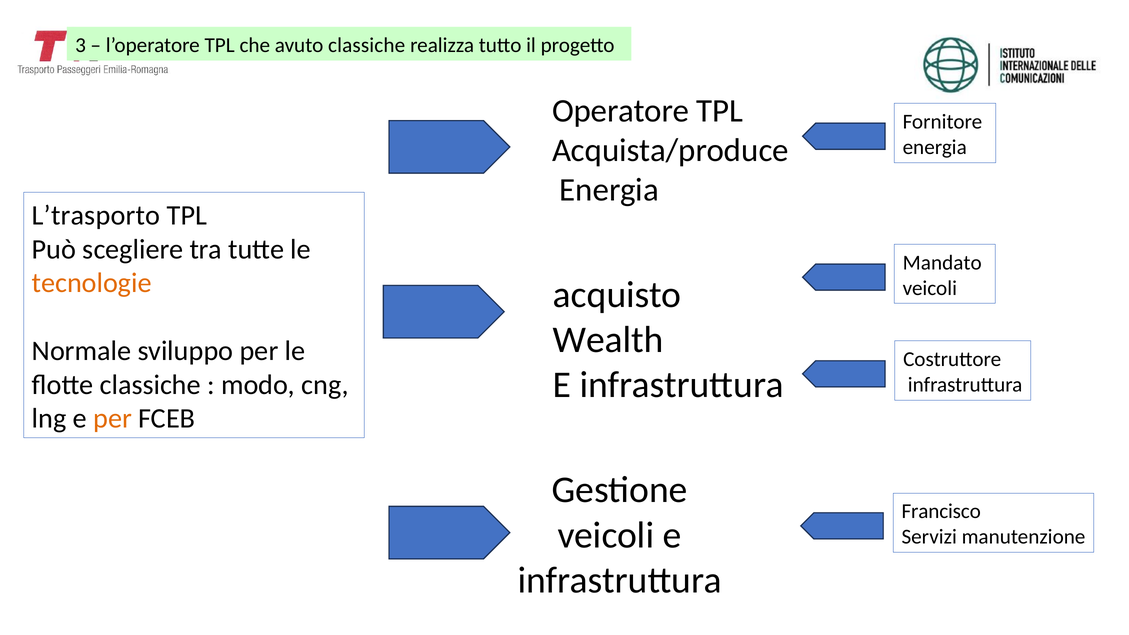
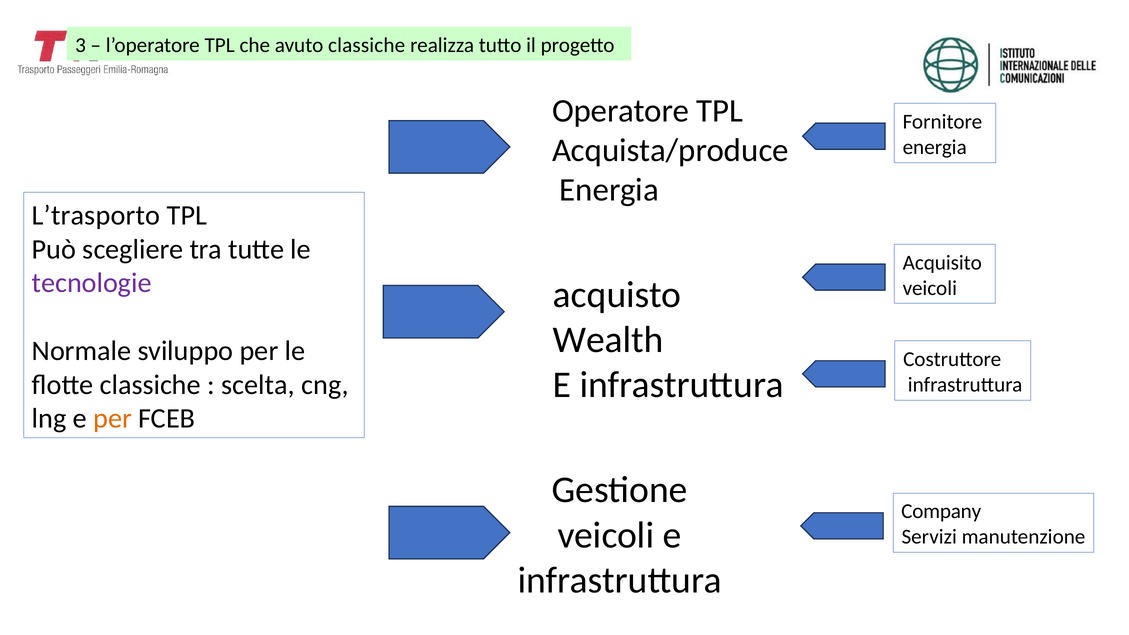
Mandato: Mandato -> Acquisito
tecnologie colour: orange -> purple
modo: modo -> scelta
Francisco: Francisco -> Company
